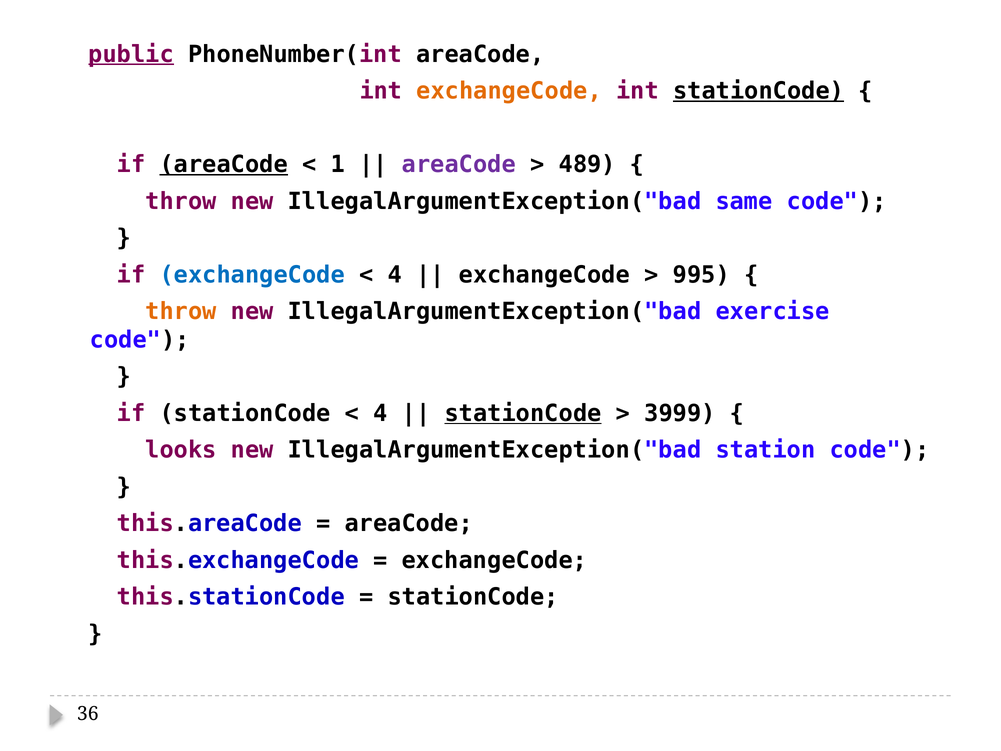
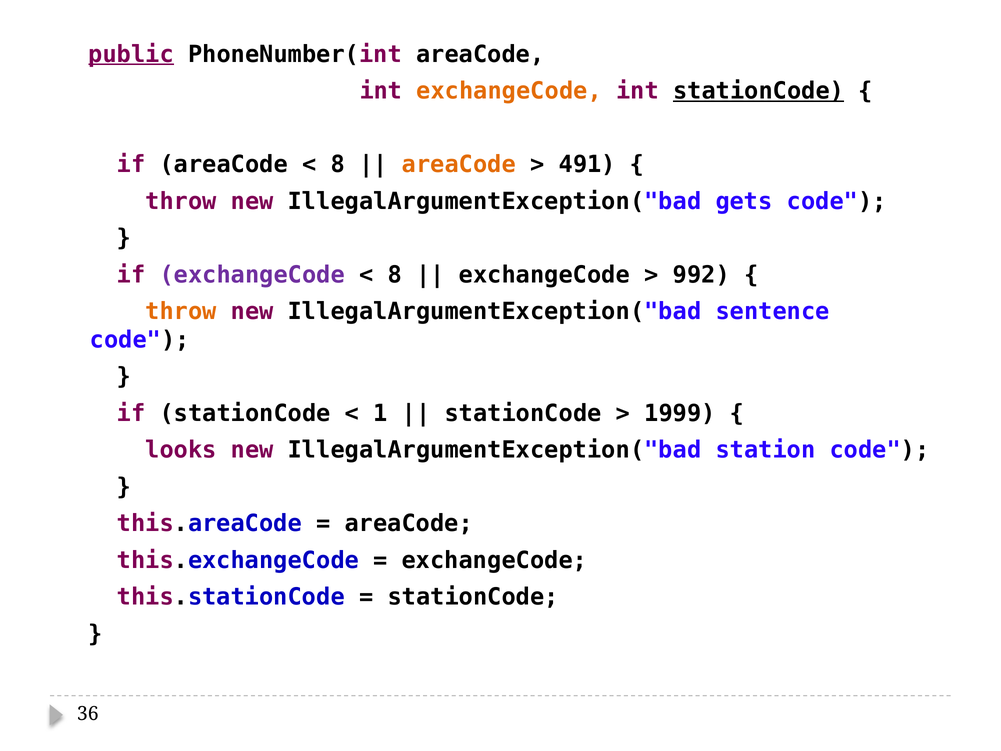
areaCode at (224, 164) underline: present -> none
1 at (338, 164): 1 -> 8
areaCode at (459, 164) colour: purple -> orange
489: 489 -> 491
same: same -> gets
exchangeCode at (252, 275) colour: blue -> purple
4 at (395, 275): 4 -> 8
995: 995 -> 992
exercise: exercise -> sentence
4 at (380, 413): 4 -> 1
stationCode at (523, 413) underline: present -> none
3999: 3999 -> 1999
